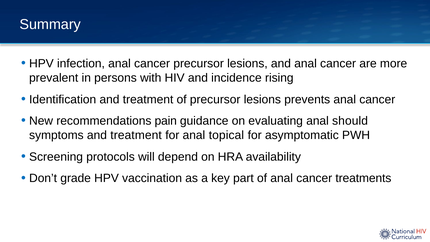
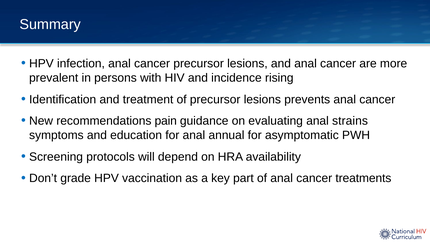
should: should -> strains
symptoms and treatment: treatment -> education
topical: topical -> annual
